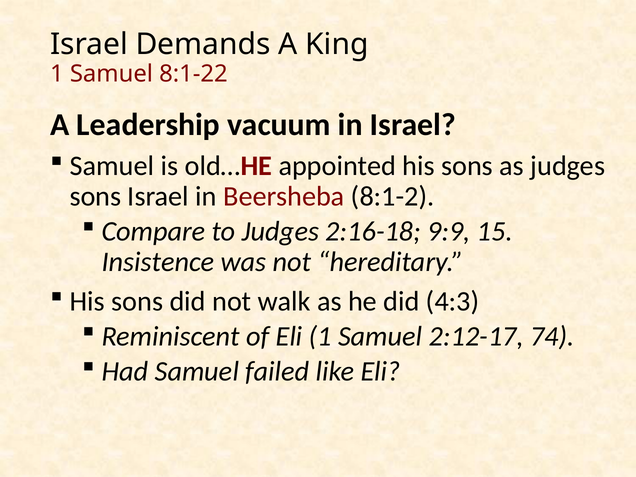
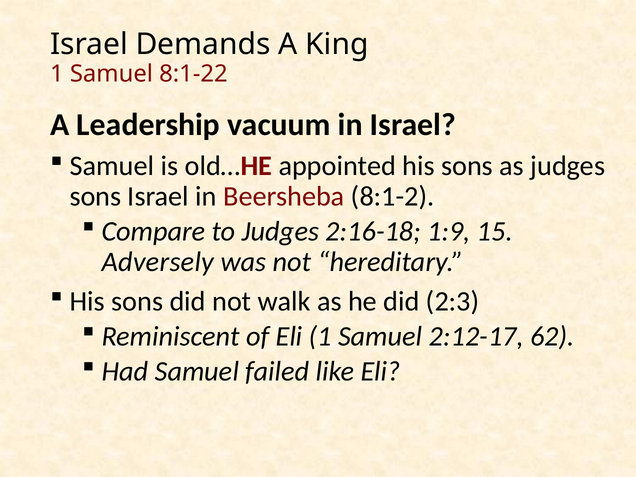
9:9: 9:9 -> 1:9
Insistence: Insistence -> Adversely
4:3: 4:3 -> 2:3
74: 74 -> 62
